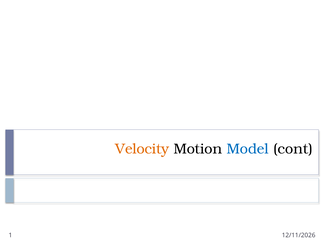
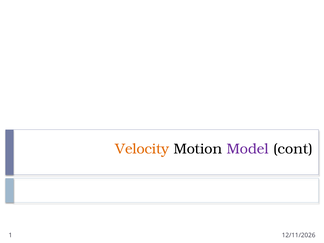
Model colour: blue -> purple
